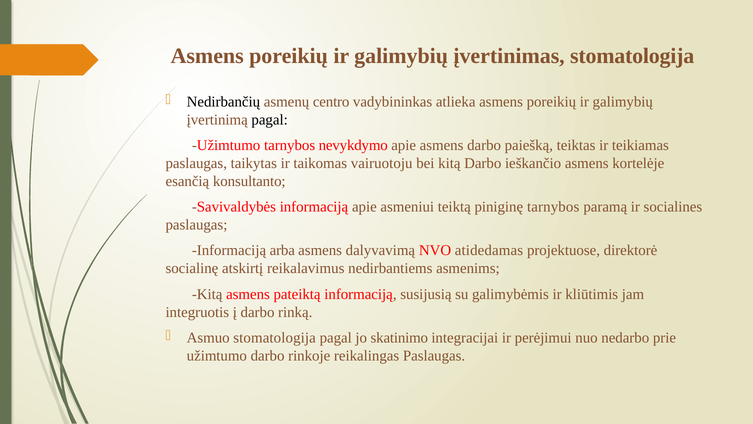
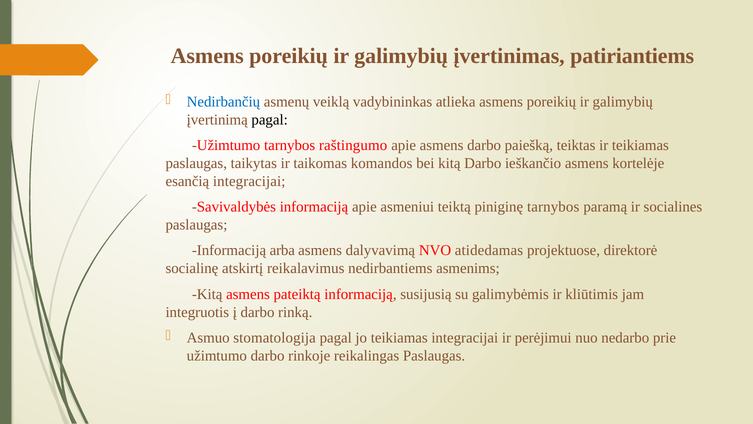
įvertinimas stomatologija: stomatologija -> patiriantiems
Nedirbančių colour: black -> blue
centro: centro -> veiklą
nevykdymo: nevykdymo -> raštingumo
vairuotoju: vairuotoju -> komandos
esančią konsultanto: konsultanto -> integracijai
jo skatinimo: skatinimo -> teikiamas
